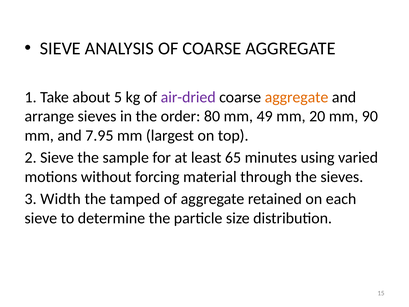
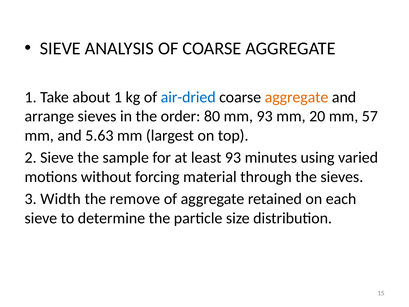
about 5: 5 -> 1
air-dried colour: purple -> blue
mm 49: 49 -> 93
90: 90 -> 57
7.95: 7.95 -> 5.63
least 65: 65 -> 93
tamped: tamped -> remove
